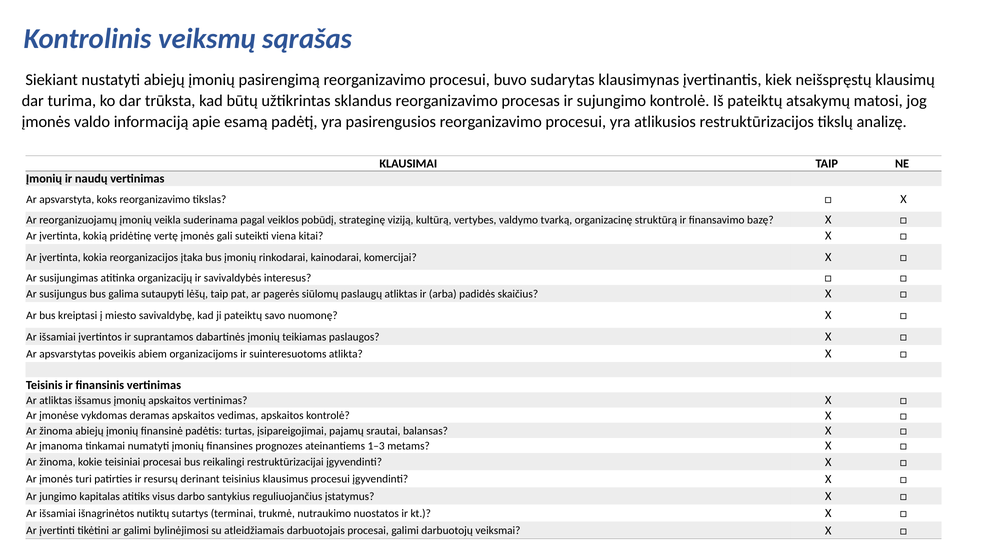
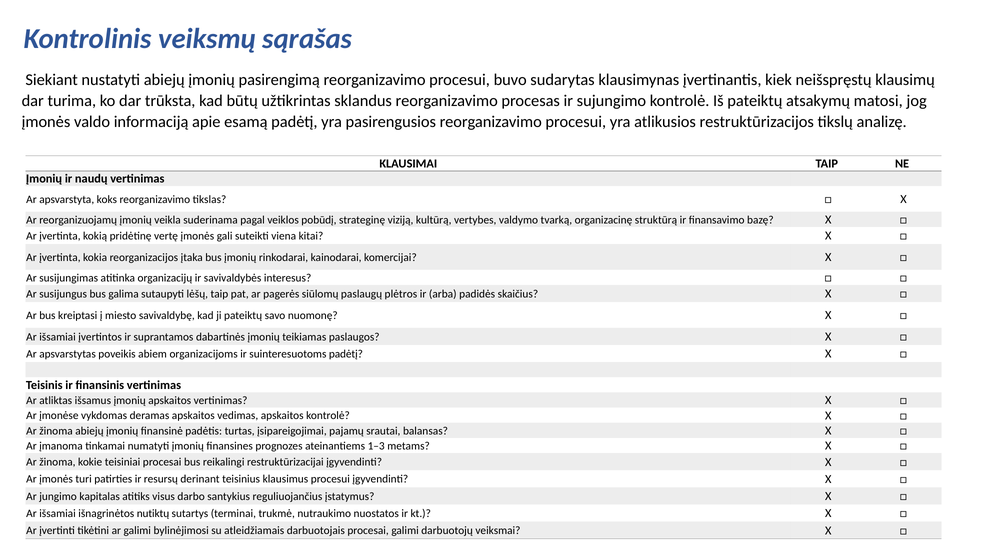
paslaugų atliktas: atliktas -> plėtros
suinteresuotoms atlikta: atlikta -> padėtį
